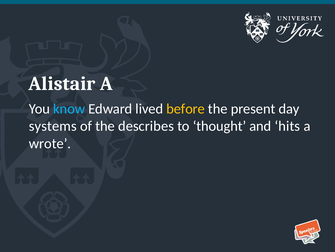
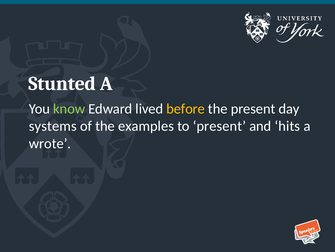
Alistair: Alistair -> Stunted
know colour: light blue -> light green
describes: describes -> examples
to thought: thought -> present
